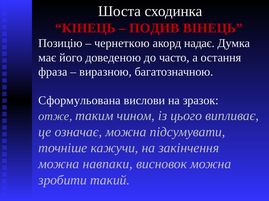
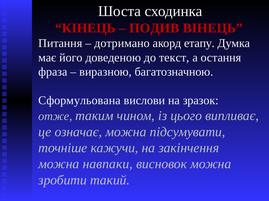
Позицію: Позицію -> Питання
чернеткою: чернеткою -> дотримано
надає: надає -> етапу
часто: часто -> текст
